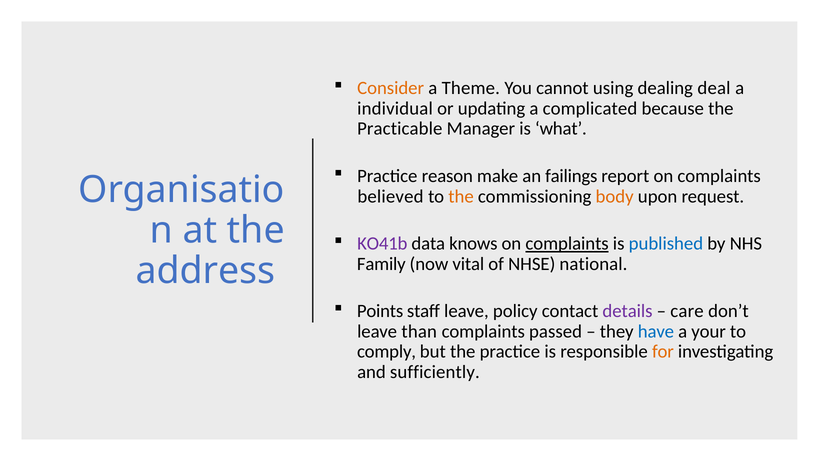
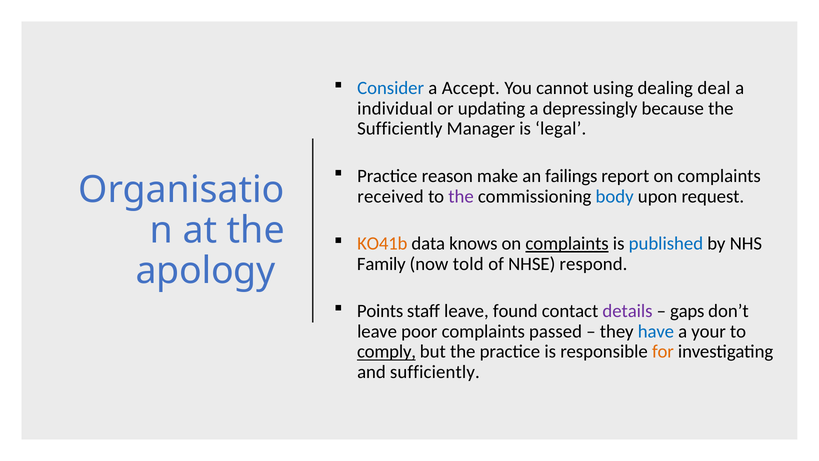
Consider colour: orange -> blue
Theme: Theme -> Accept
complicated: complicated -> depressingly
Practicable at (400, 129): Practicable -> Sufficiently
what: what -> legal
believed: believed -> received
the at (461, 196) colour: orange -> purple
body colour: orange -> blue
KO41b colour: purple -> orange
vital: vital -> told
national: national -> respond
address: address -> apology
policy: policy -> found
care: care -> gaps
than: than -> poor
comply underline: none -> present
